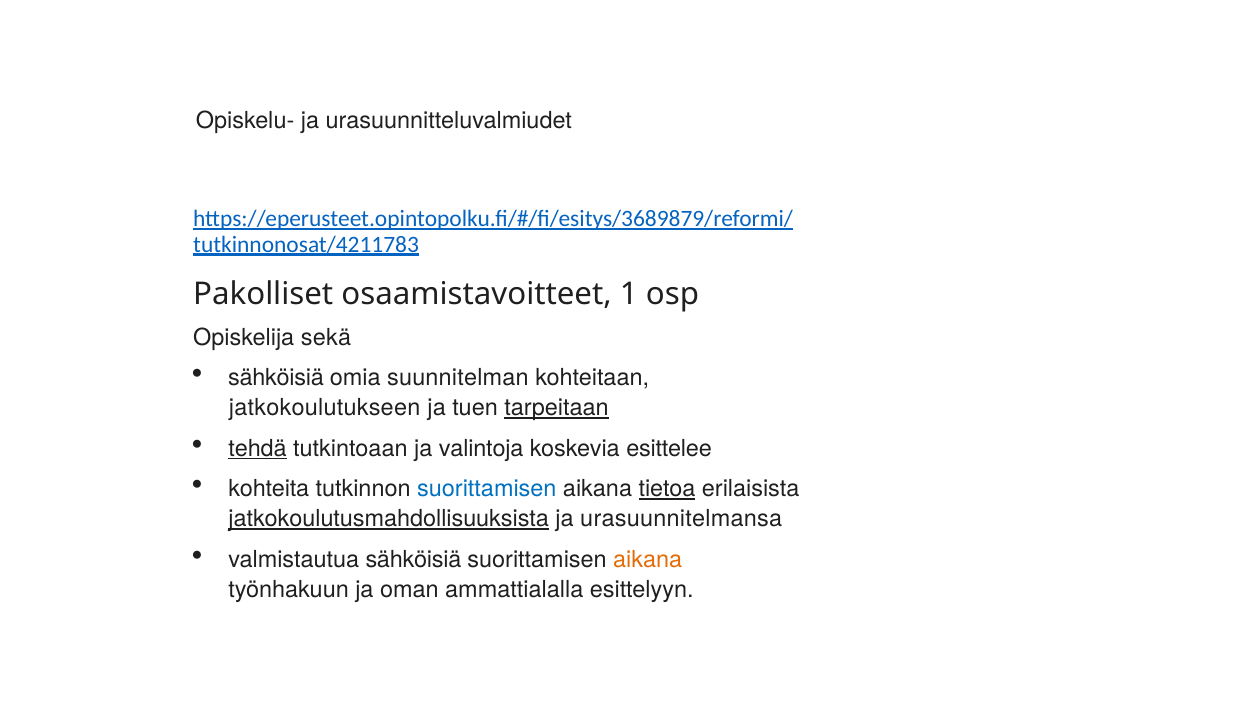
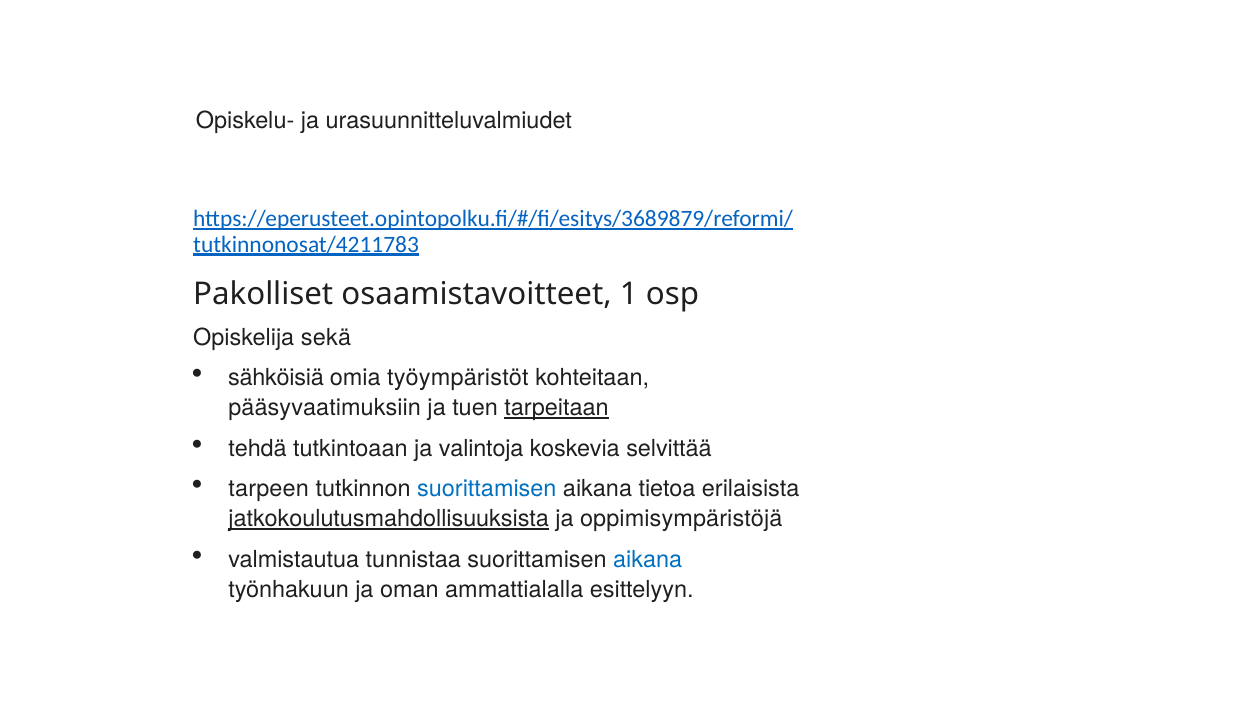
suunnitelman: suunnitelman -> työympäristöt
jatkokoulutukseen: jatkokoulutukseen -> pääsyvaatimuksiin
tehdä underline: present -> none
esittelee: esittelee -> selvittää
kohteita: kohteita -> tarpeen
tietoa underline: present -> none
urasuunnitelmansa: urasuunnitelmansa -> oppimisympäristöjä
valmistautua sähköisiä: sähköisiä -> tunnistaa
aikana at (648, 559) colour: orange -> blue
